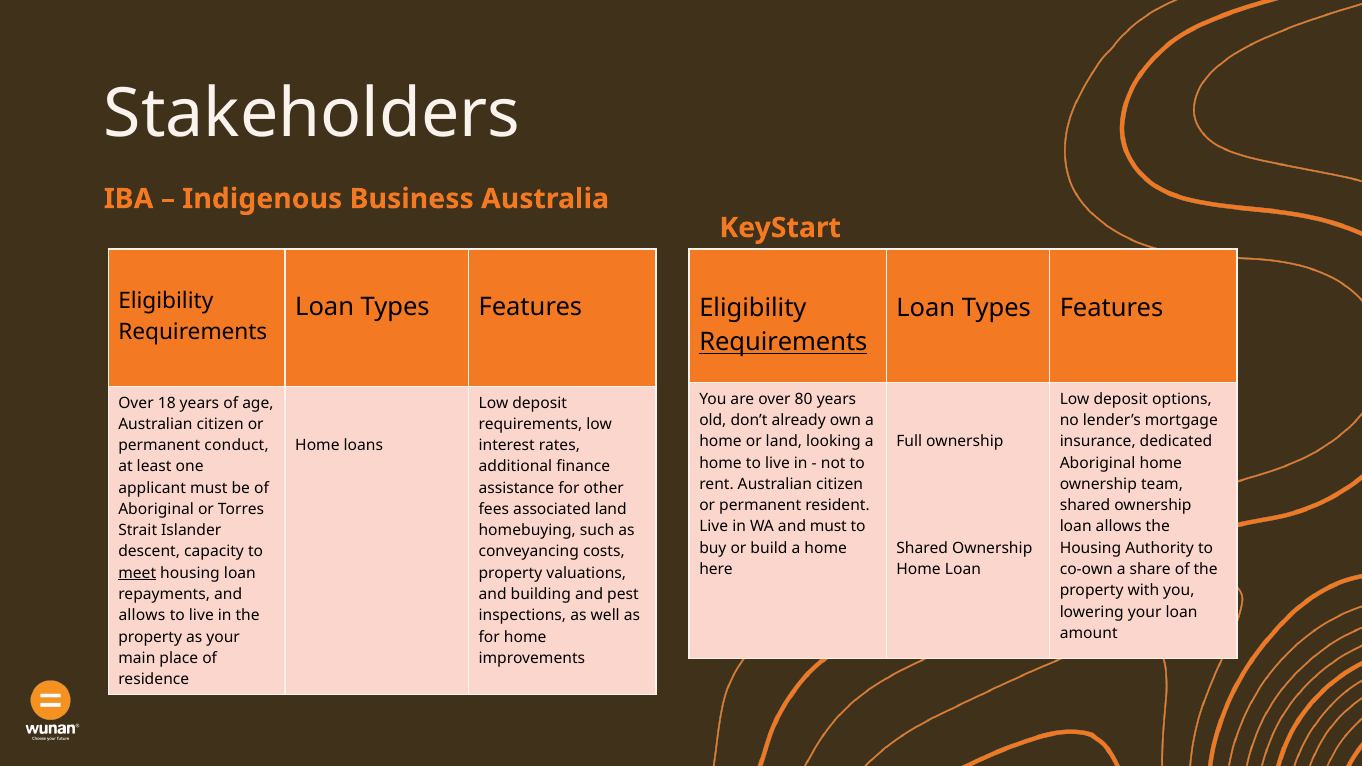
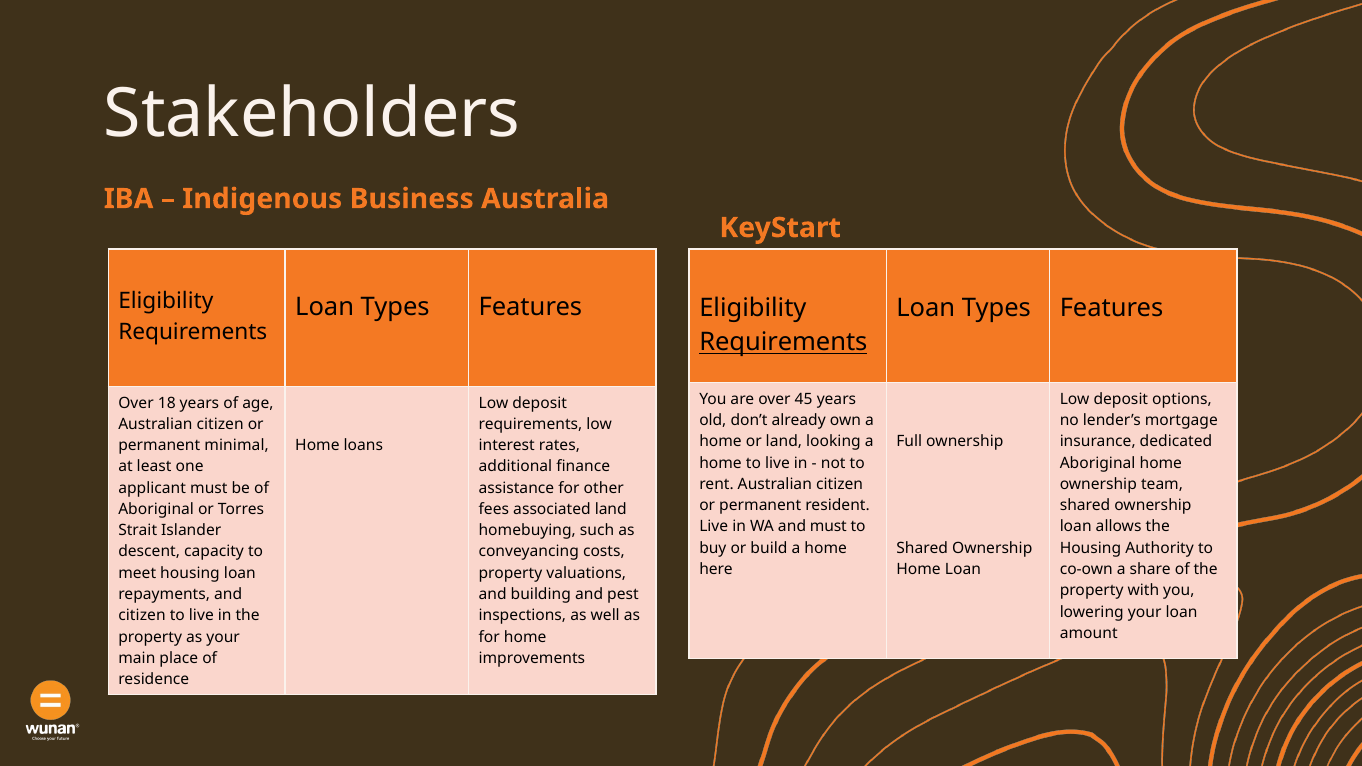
80: 80 -> 45
conduct: conduct -> minimal
meet underline: present -> none
allows at (142, 616): allows -> citizen
